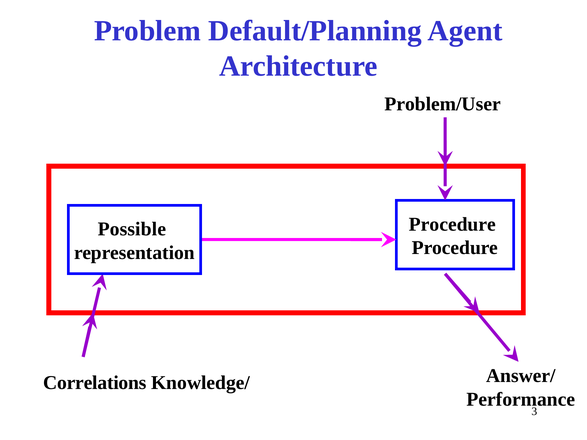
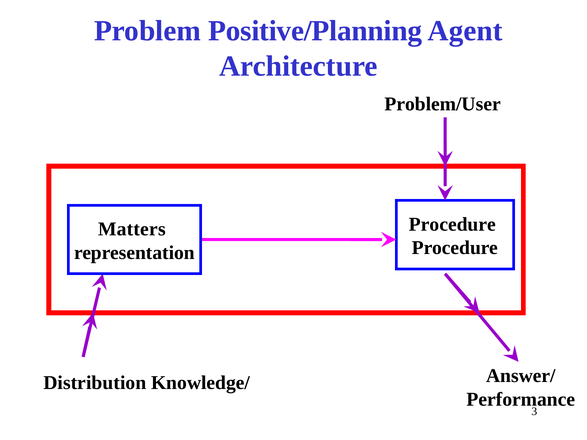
Default/Planning: Default/Planning -> Positive/Planning
Possible: Possible -> Matters
Correlations: Correlations -> Distribution
